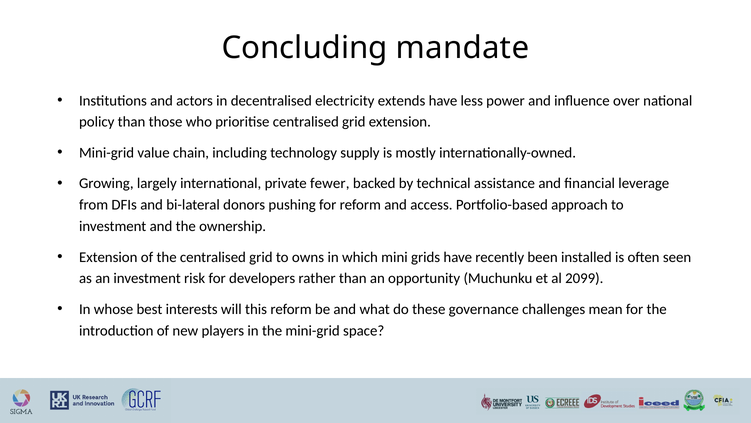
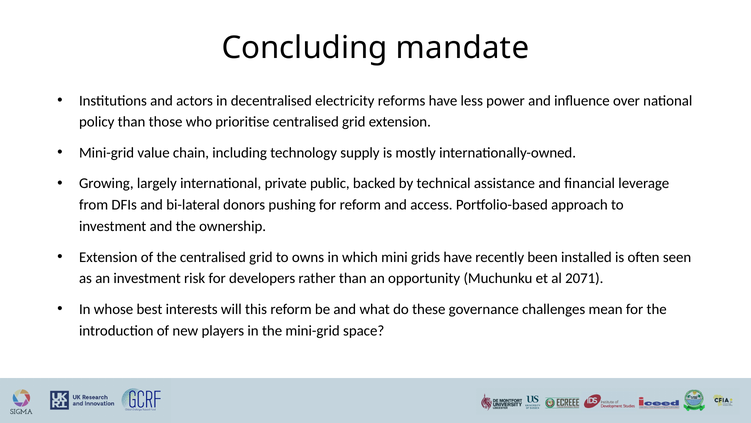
extends: extends -> reforms
fewer: fewer -> public
2099: 2099 -> 2071
